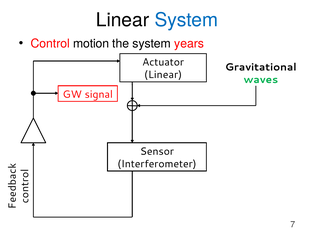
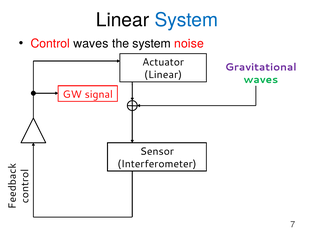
Control motion: motion -> waves
years: years -> noise
Gravitational colour: black -> purple
